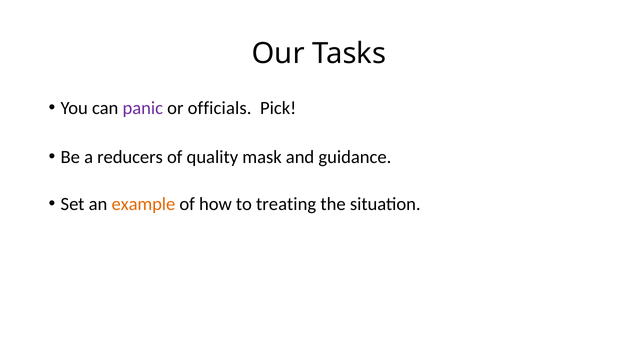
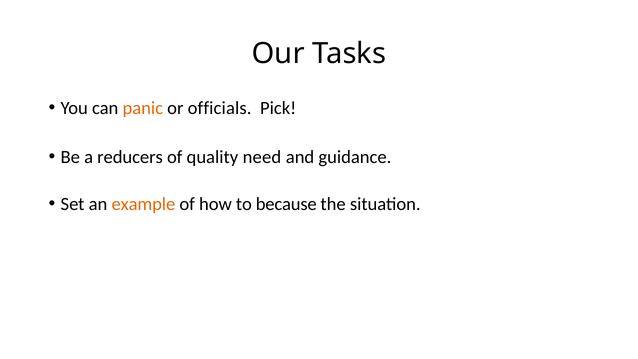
panic colour: purple -> orange
mask: mask -> need
treating: treating -> because
